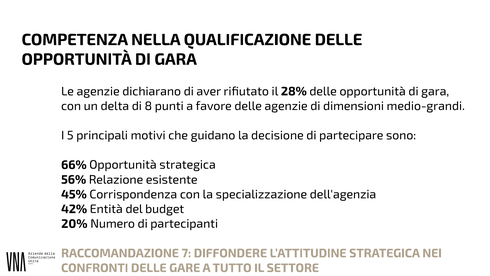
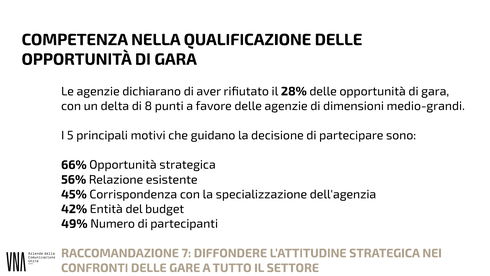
20%: 20% -> 49%
